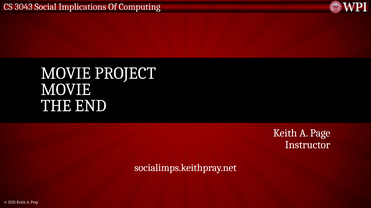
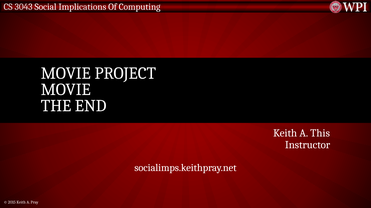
Page: Page -> This
